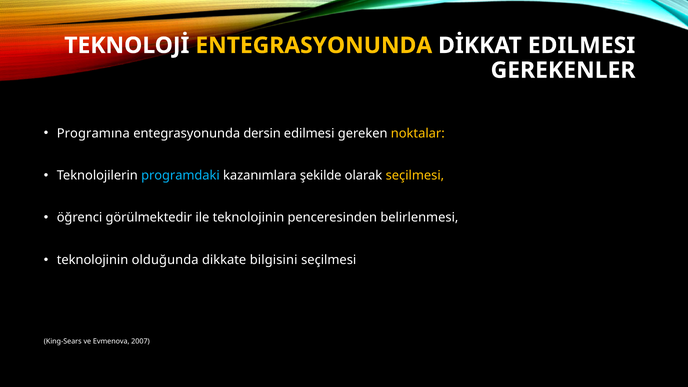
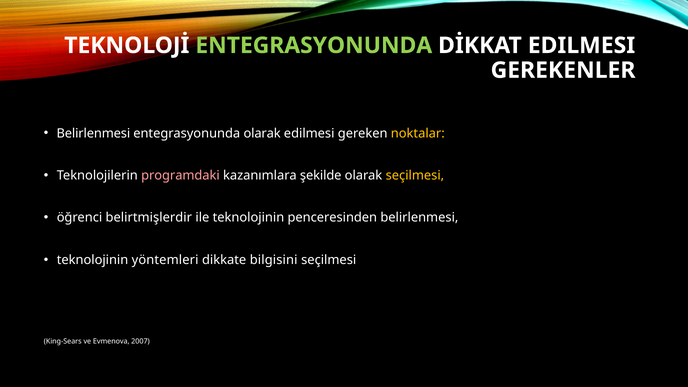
ENTEGRASYONUNDA at (314, 45) colour: yellow -> light green
Programına at (93, 133): Programına -> Belirlenmesi
entegrasyonunda dersin: dersin -> olarak
programdaki colour: light blue -> pink
görülmektedir: görülmektedir -> belirtmişlerdir
olduğunda: olduğunda -> yöntemleri
